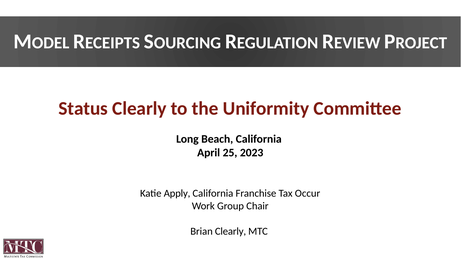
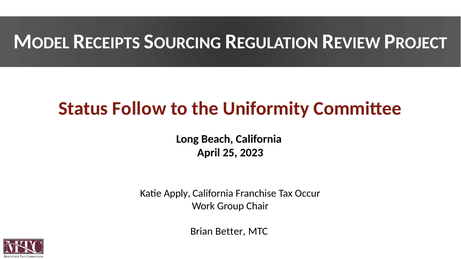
Status Clearly: Clearly -> Follow
Brian Clearly: Clearly -> Better
